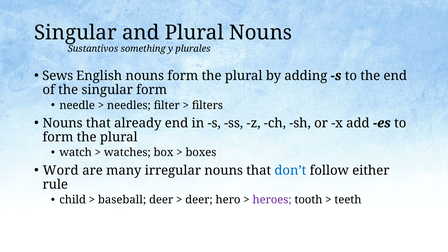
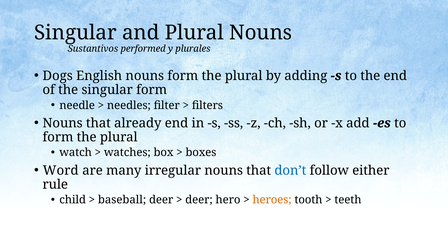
something: something -> performed
Sews: Sews -> Dogs
heroes colour: purple -> orange
